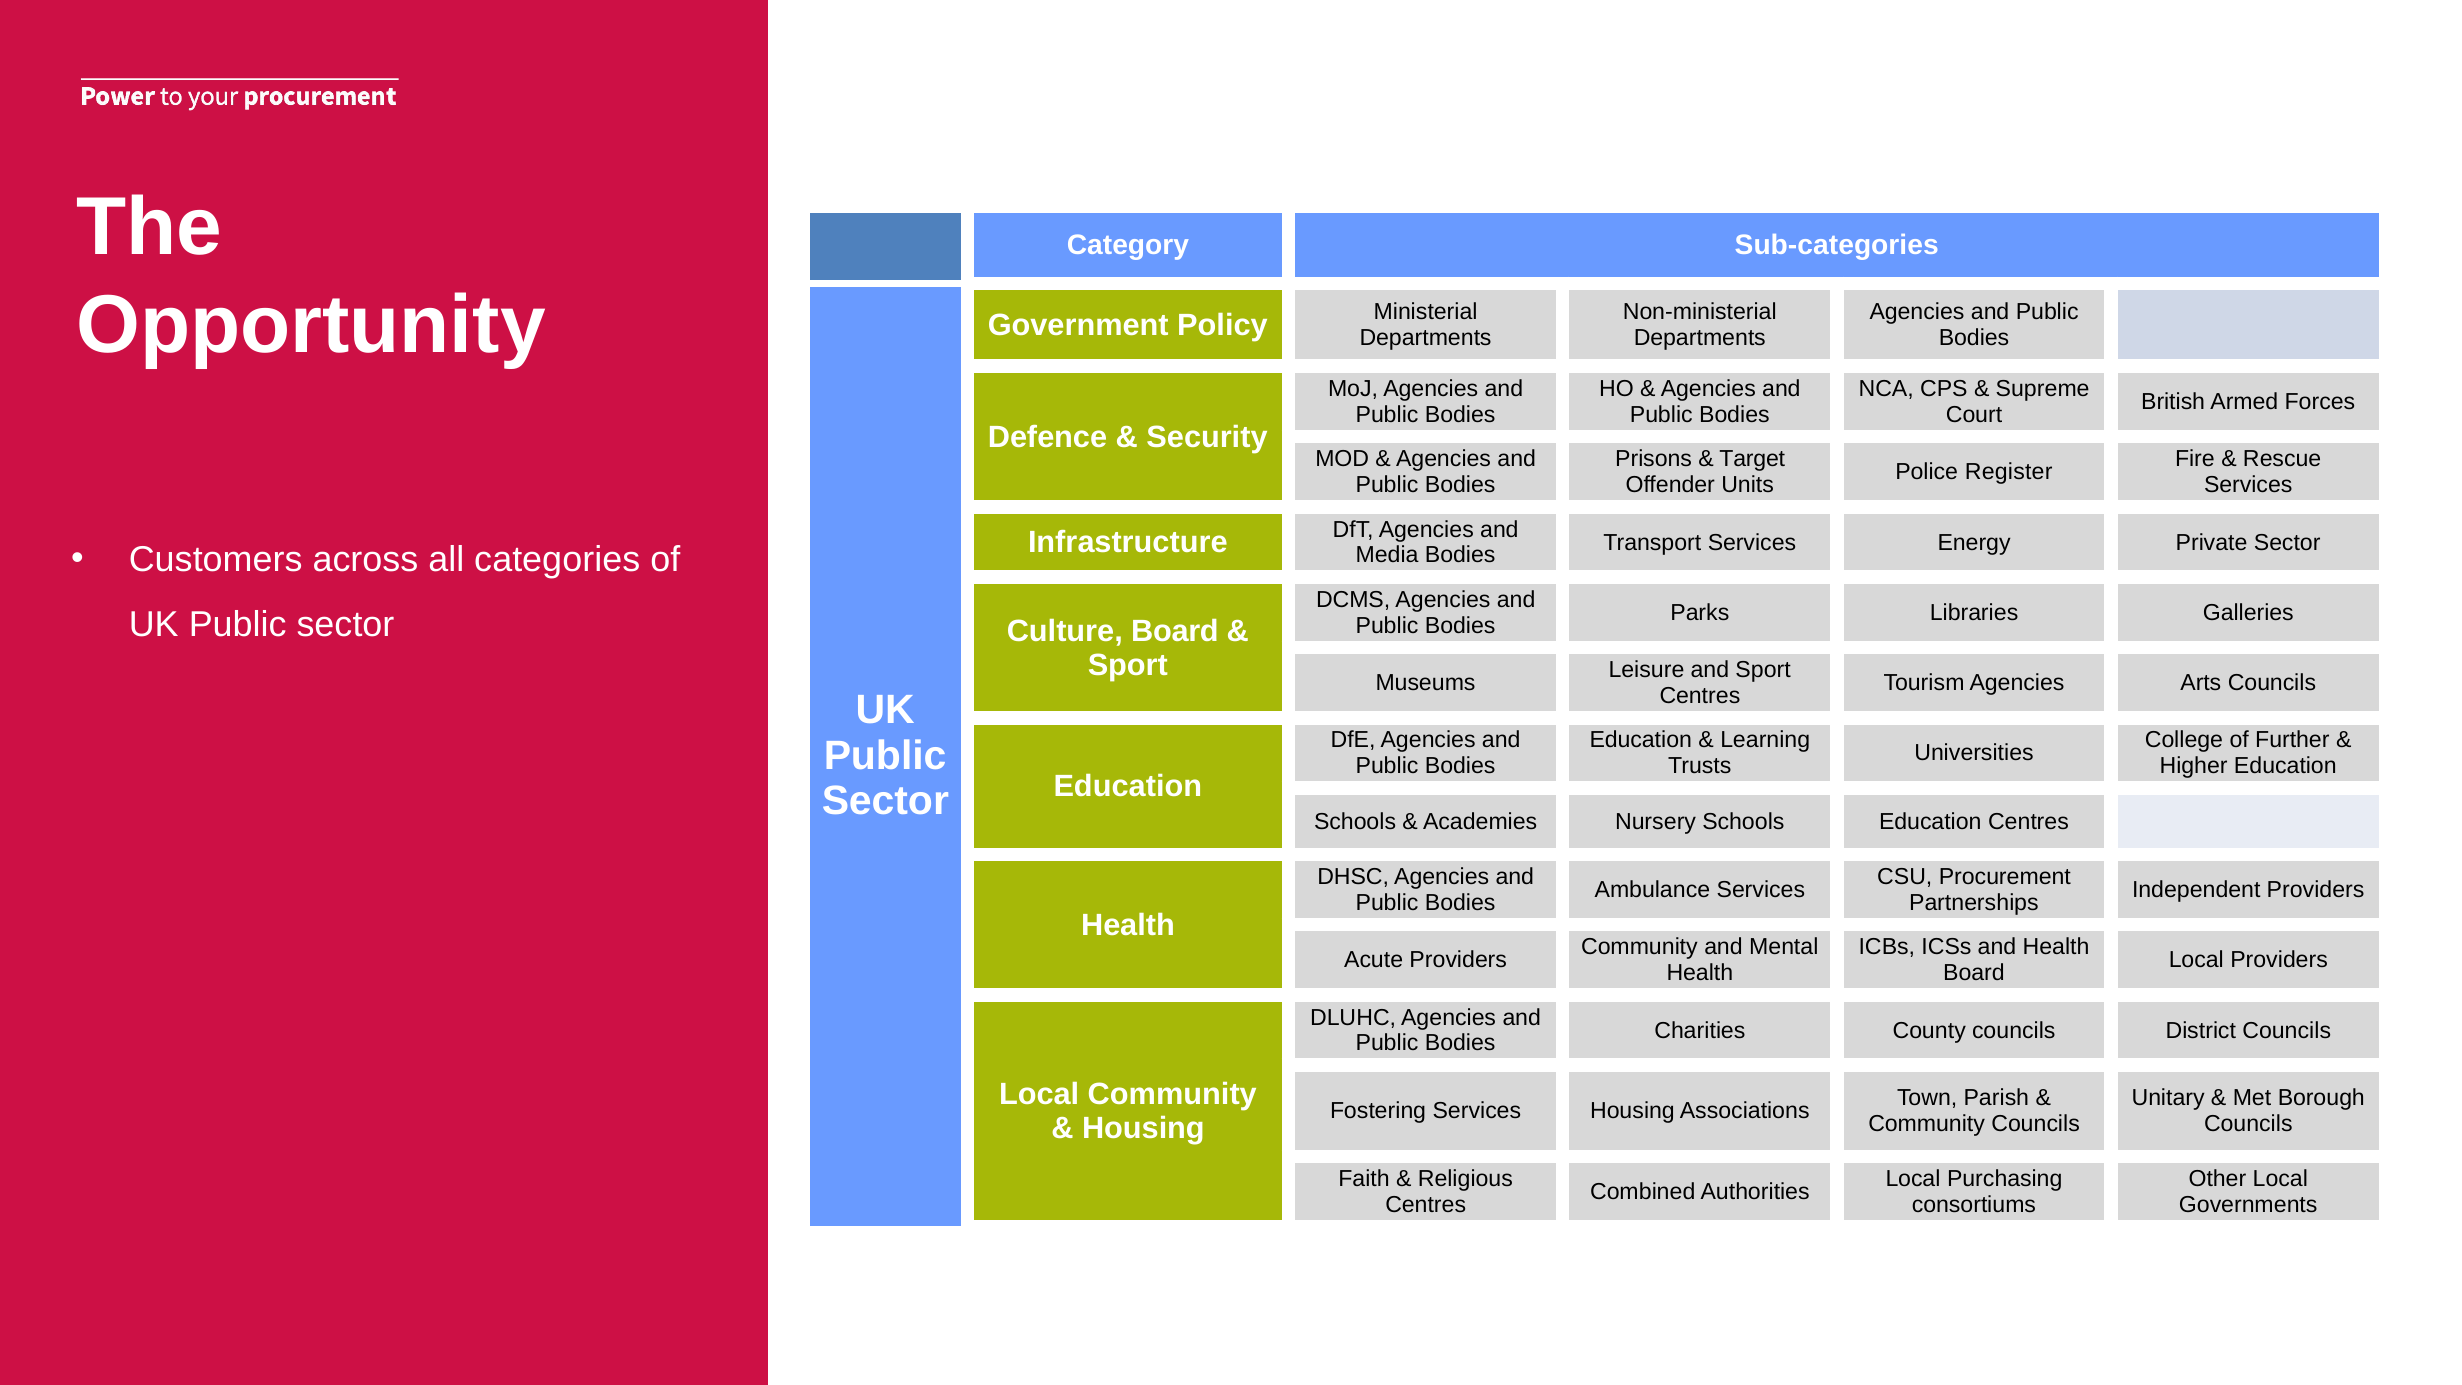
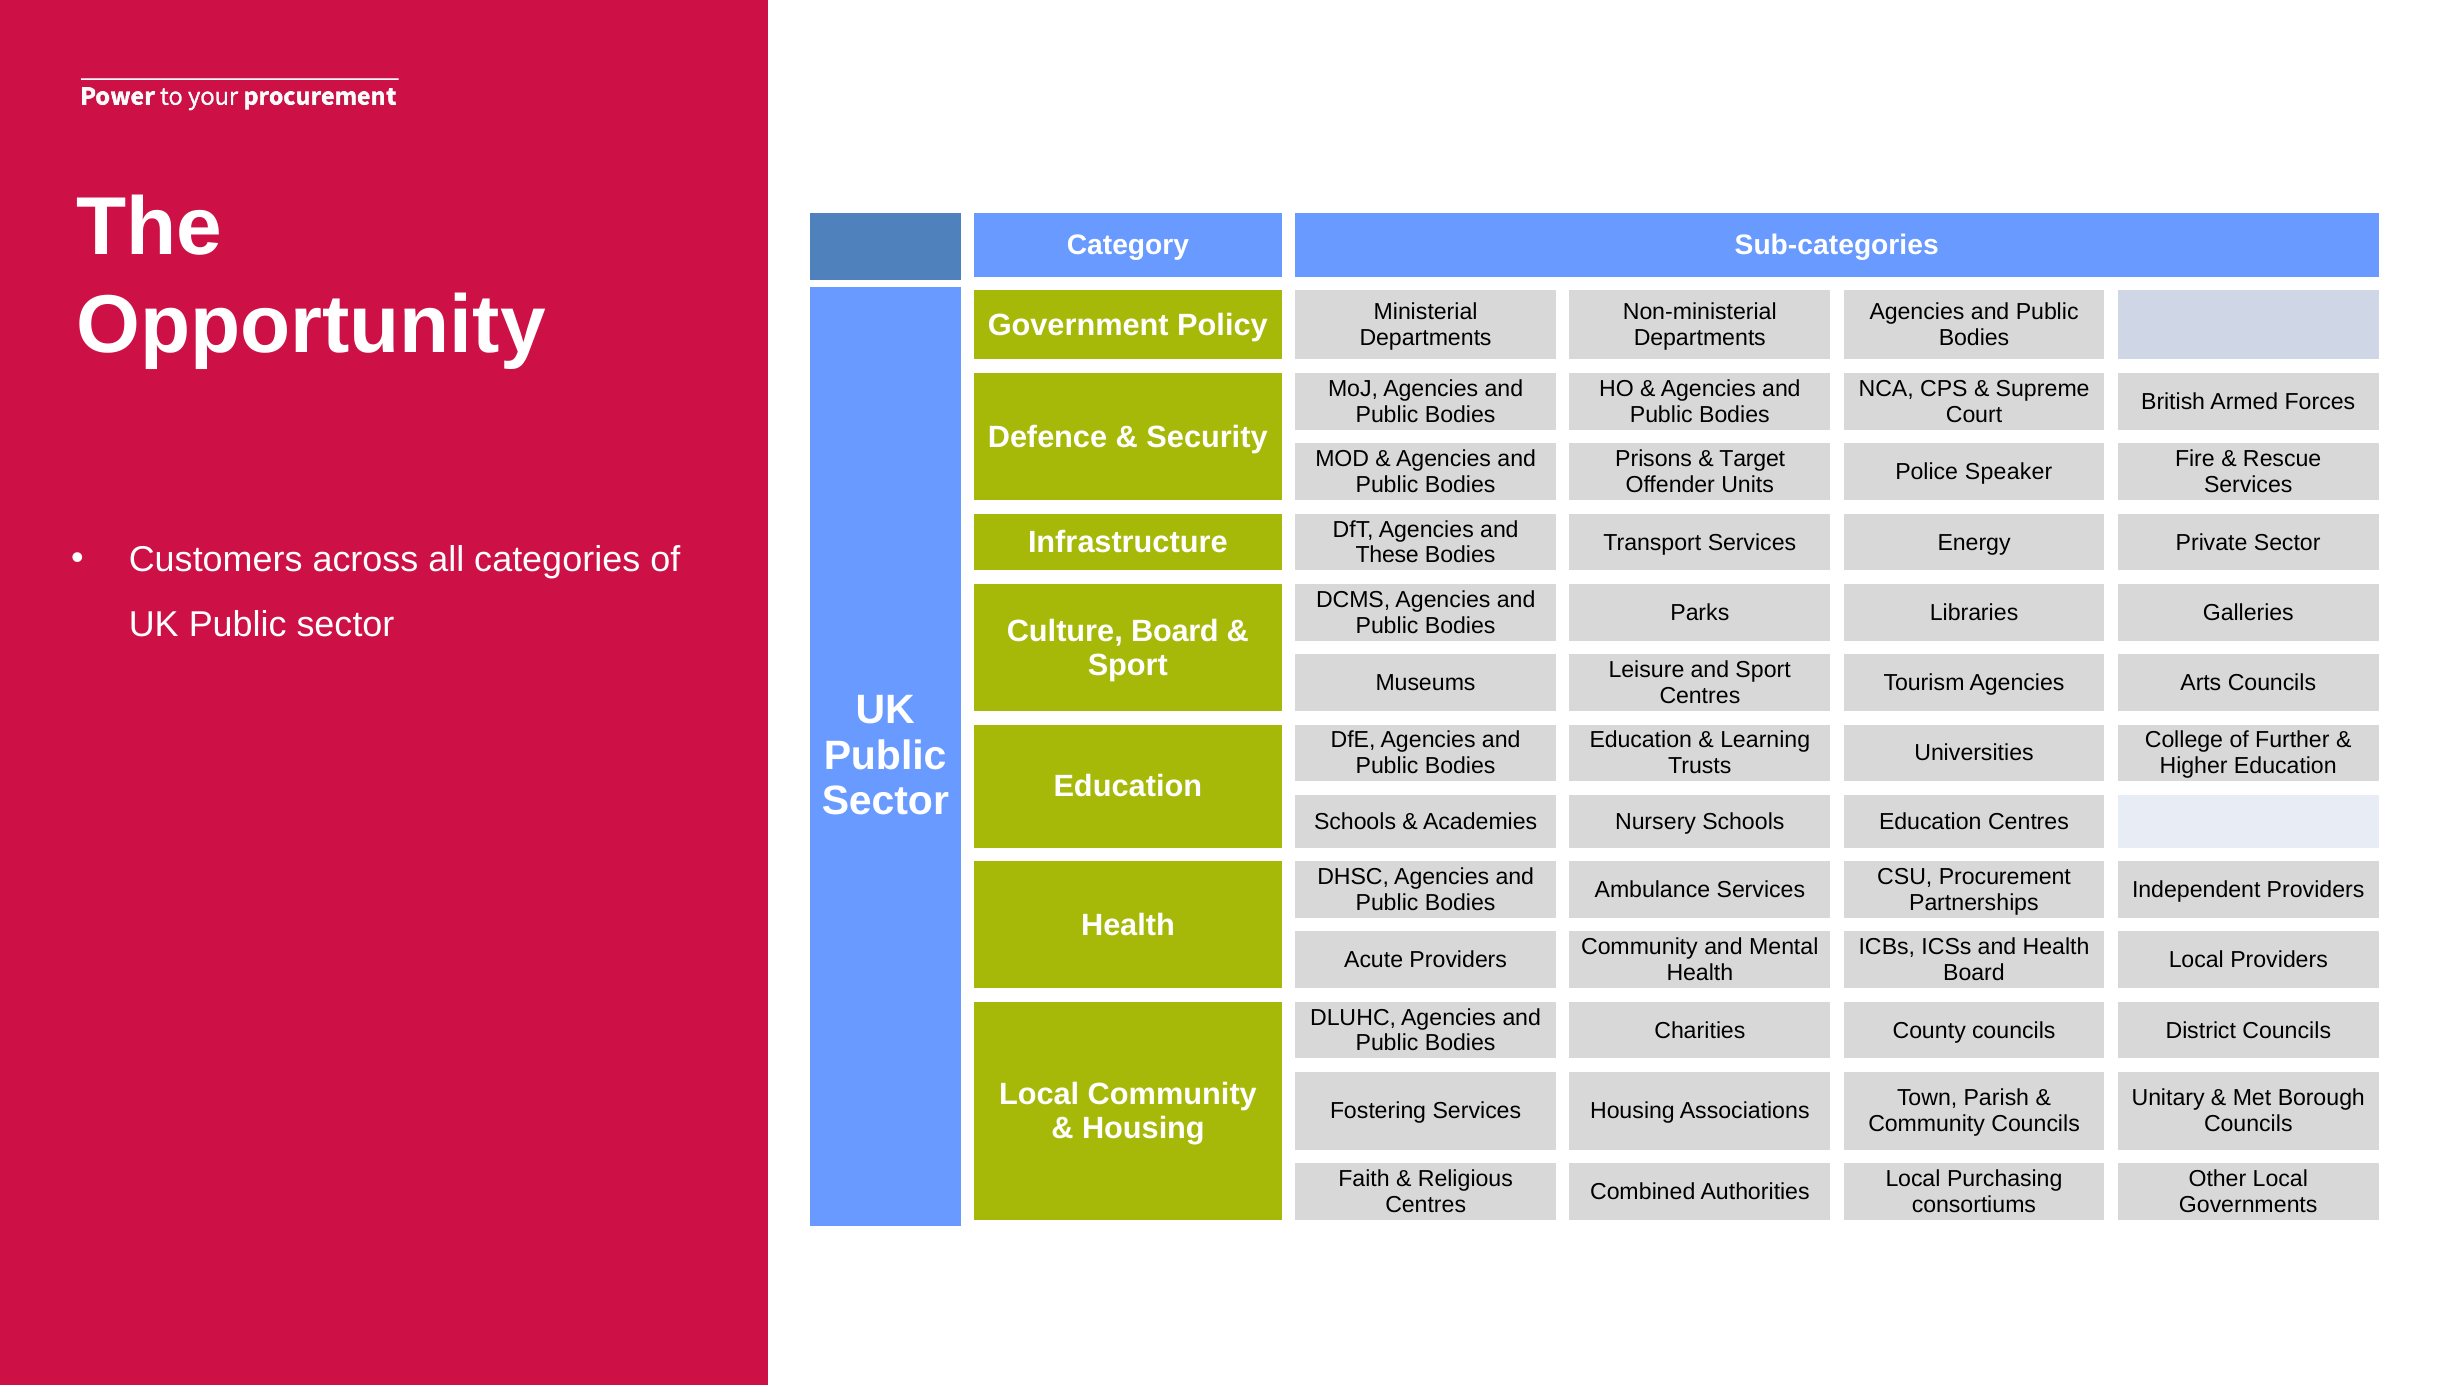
Register: Register -> Speaker
Media: Media -> These
